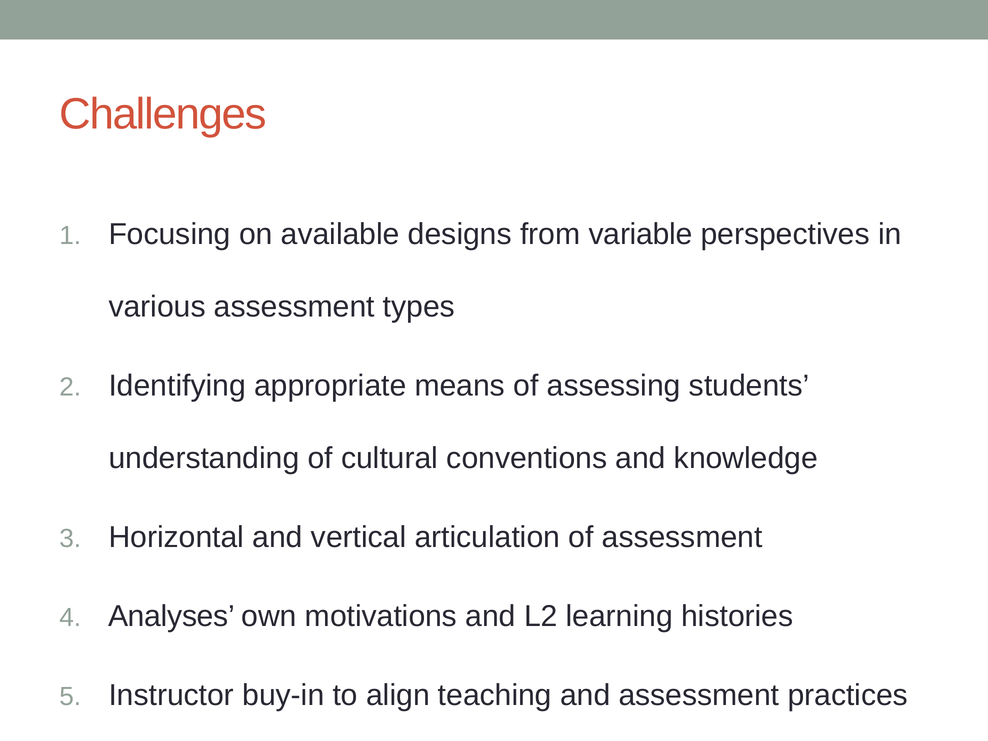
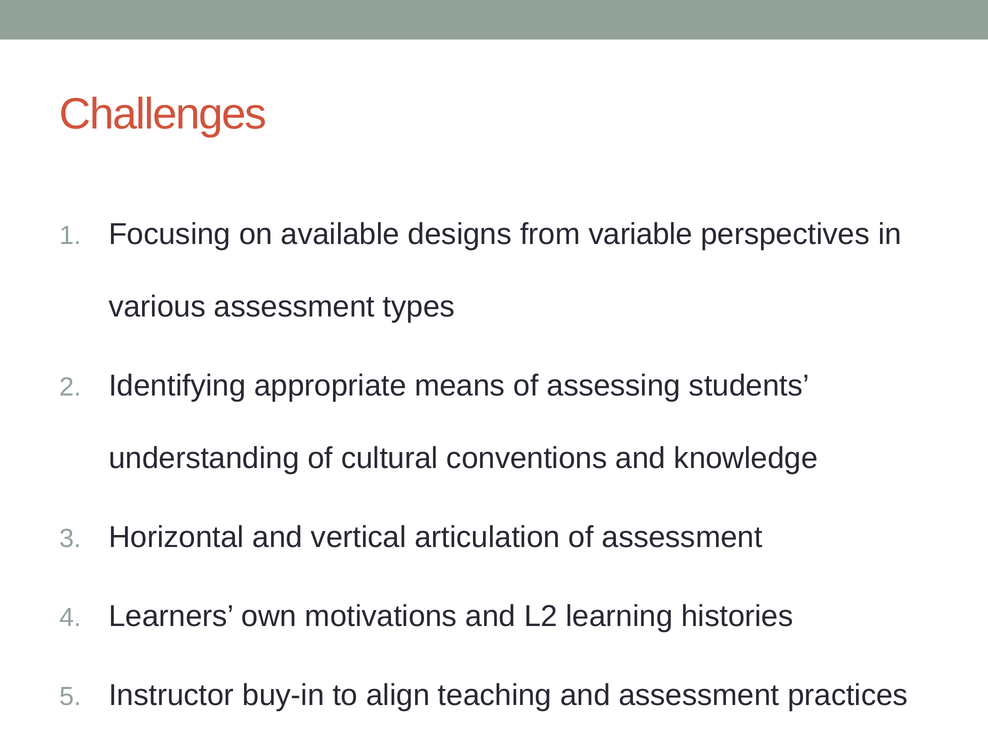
Analyses: Analyses -> Learners
